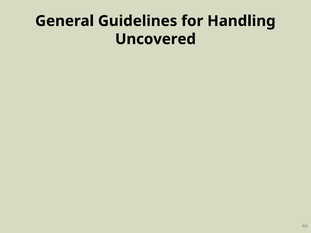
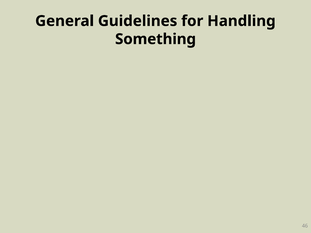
Uncovered: Uncovered -> Something
